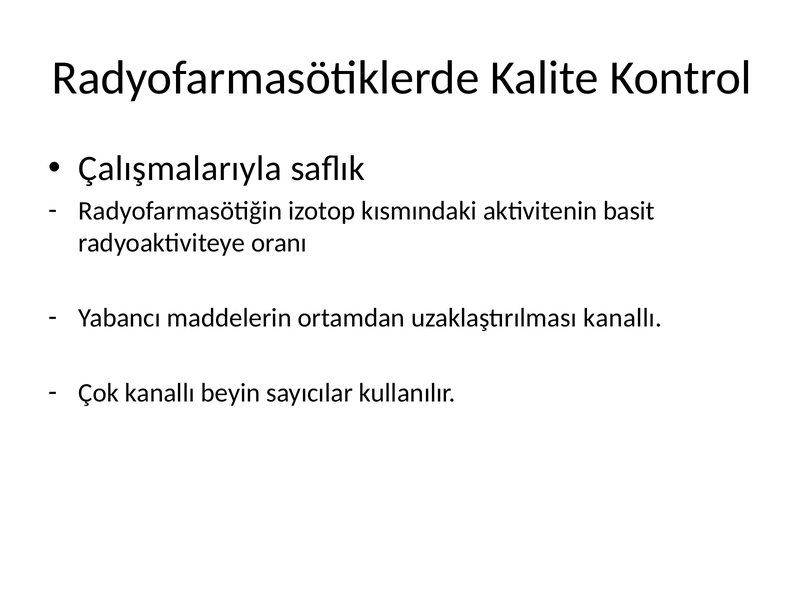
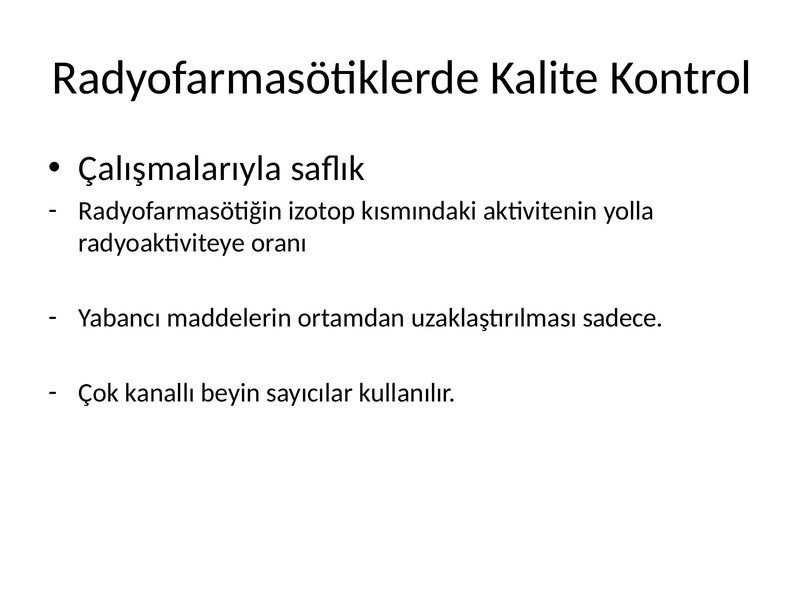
basit: basit -> yolla
uzaklaştırılması kanallı: kanallı -> sadece
